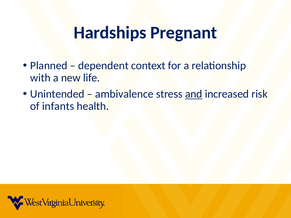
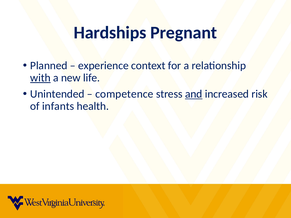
dependent: dependent -> experience
with underline: none -> present
ambivalence: ambivalence -> competence
